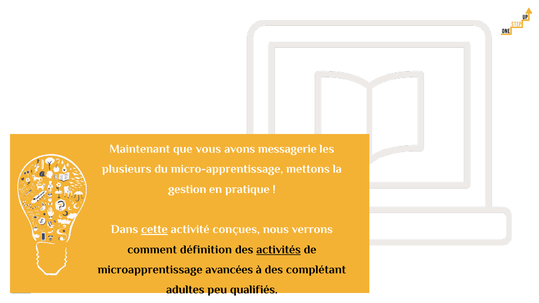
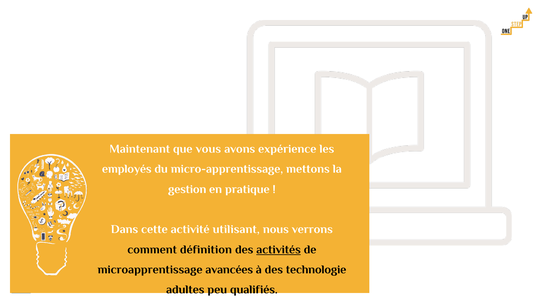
messagerie: messagerie -> expérience
plusieurs: plusieurs -> employés
cette underline: present -> none
conçues: conçues -> utilisant
complétant: complétant -> technologie
